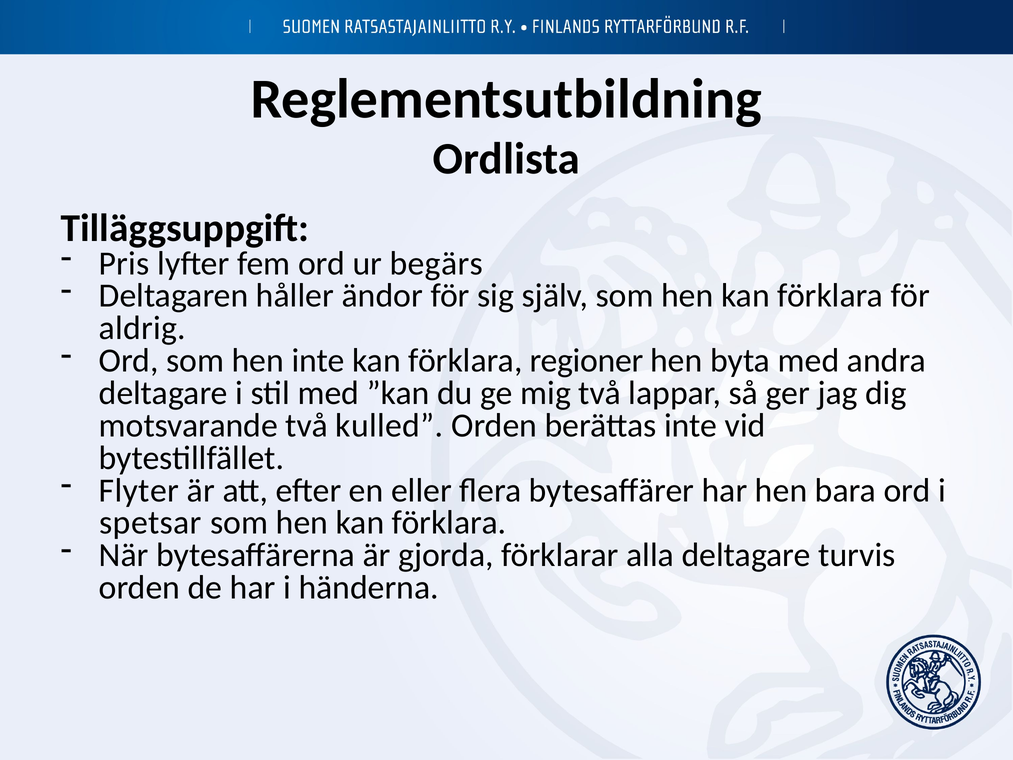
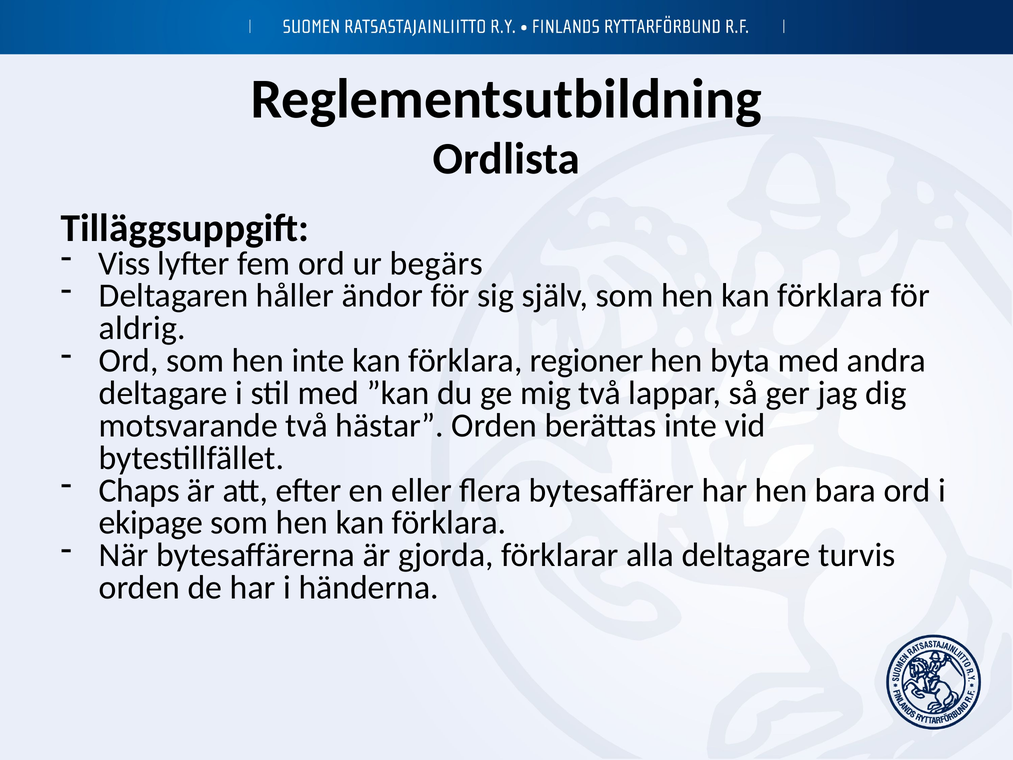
Pris: Pris -> Viss
kulled: kulled -> hästar
Flyter: Flyter -> Chaps
spetsar: spetsar -> ekipage
